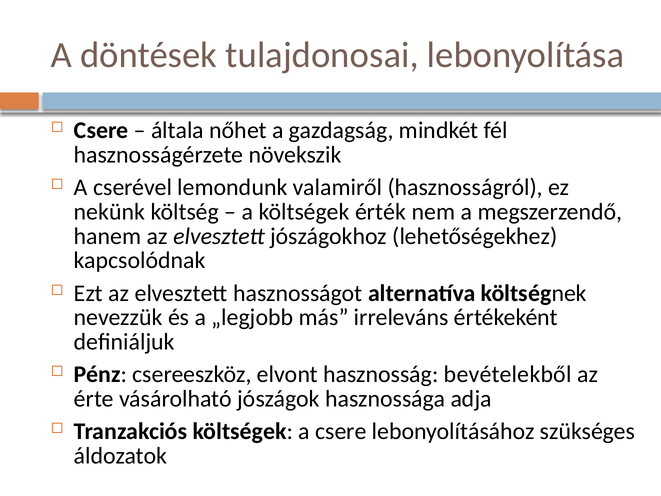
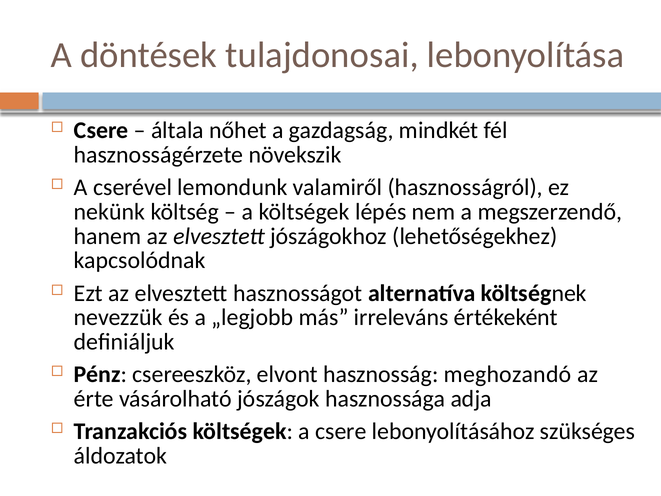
érték: érték -> lépés
bevételekből: bevételekből -> meghozandó
